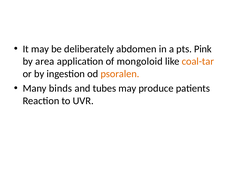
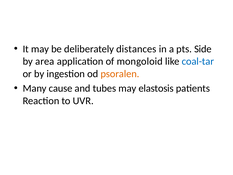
abdomen: abdomen -> distances
Pink: Pink -> Side
coal-tar colour: orange -> blue
binds: binds -> cause
produce: produce -> elastosis
